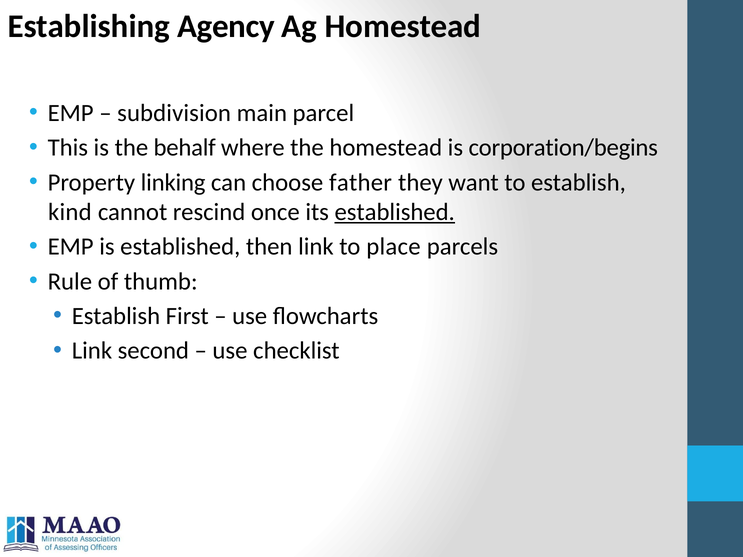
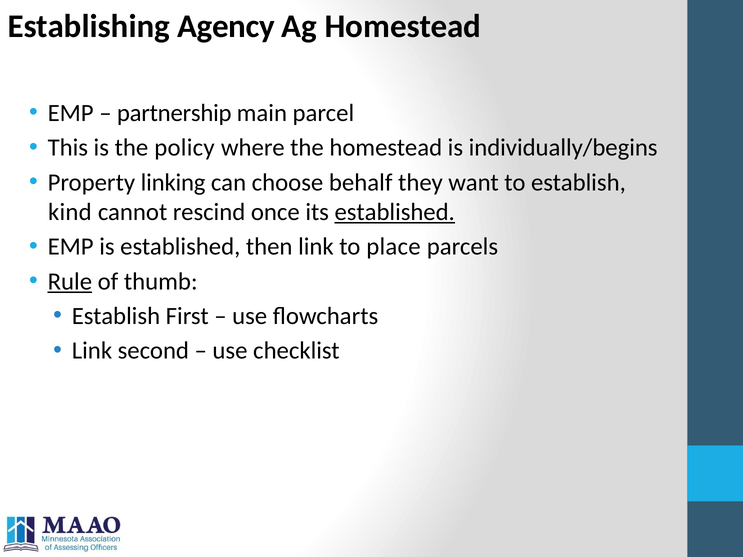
subdivision: subdivision -> partnership
behalf: behalf -> policy
corporation/begins: corporation/begins -> individually/begins
father: father -> behalf
Rule underline: none -> present
